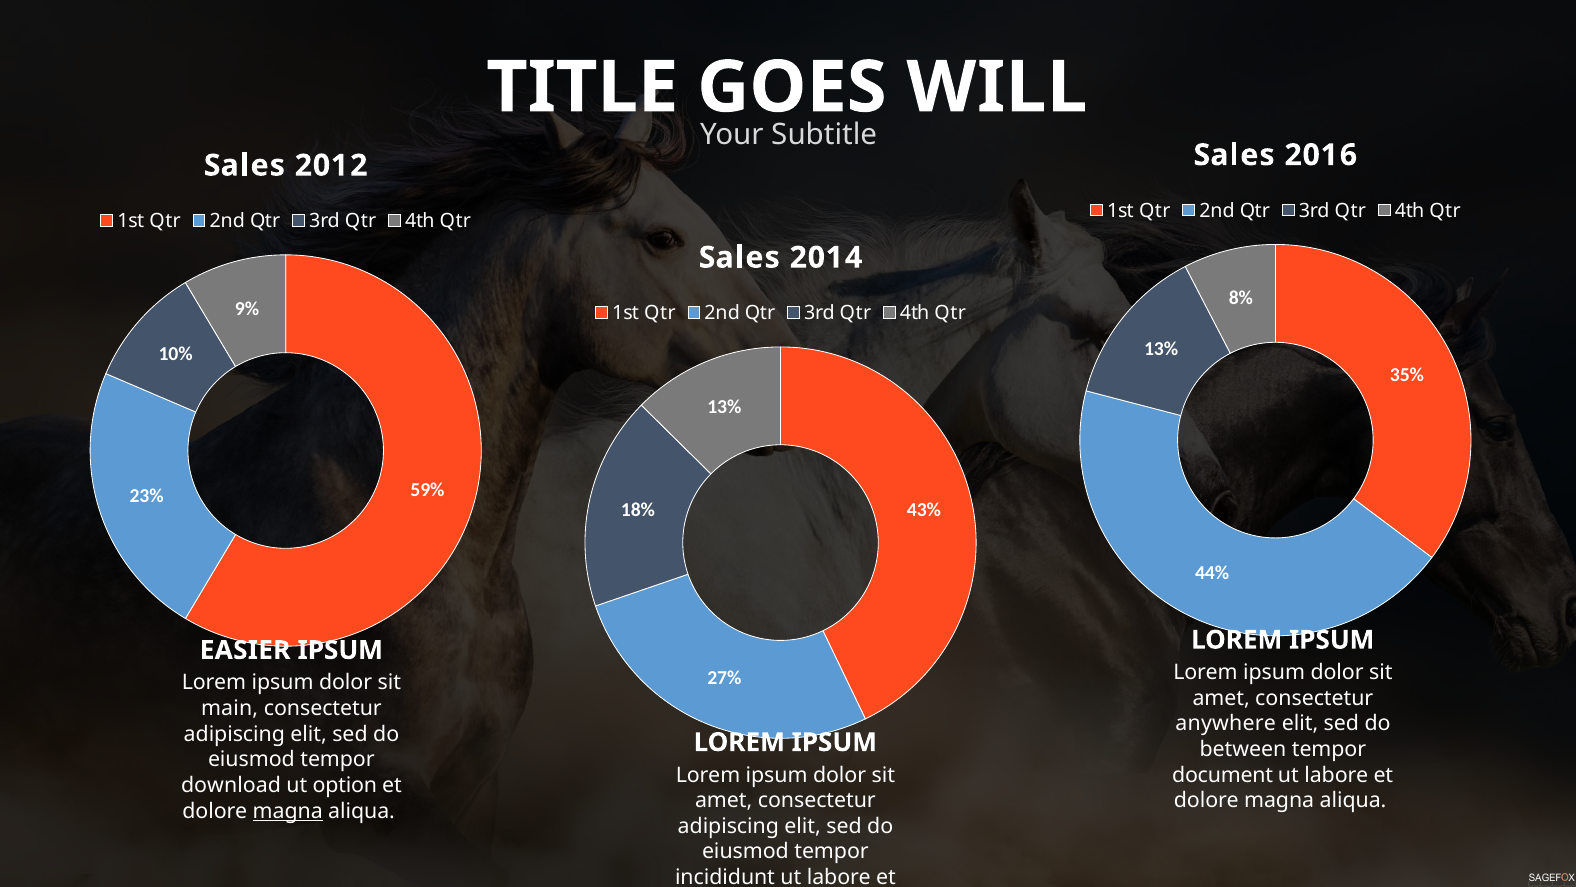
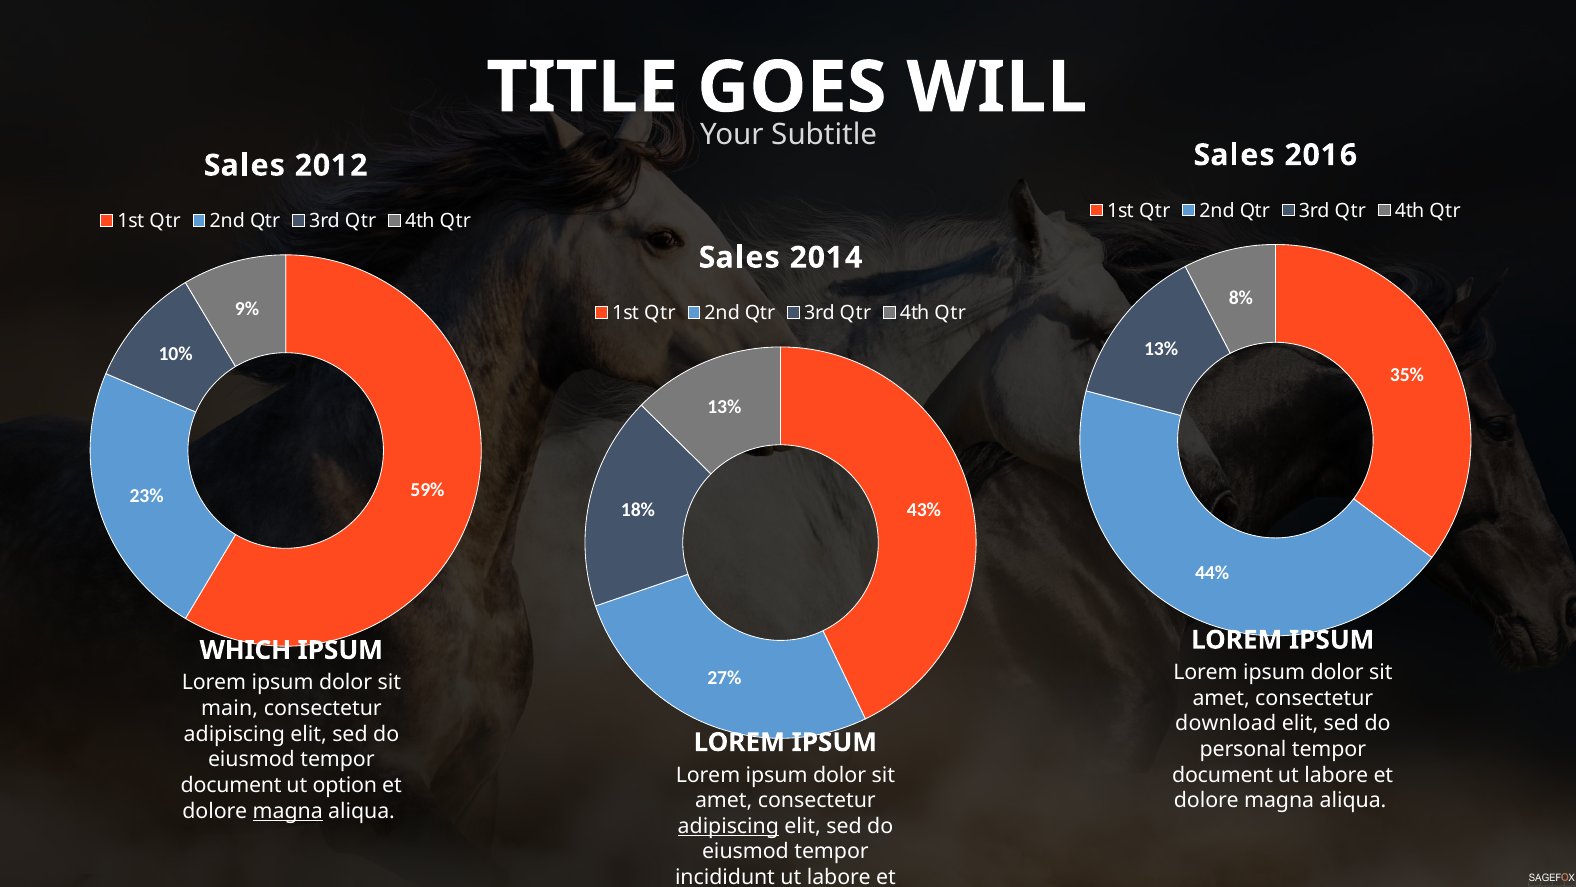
EASIER: EASIER -> WHICH
anywhere: anywhere -> download
between: between -> personal
download at (231, 785): download -> document
adipiscing at (728, 826) underline: none -> present
